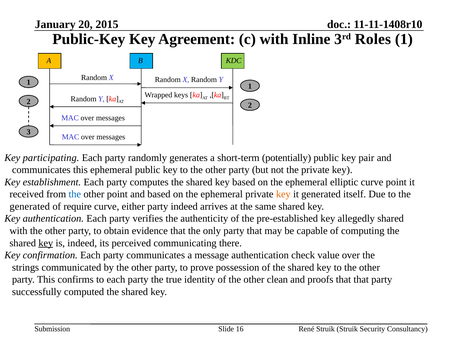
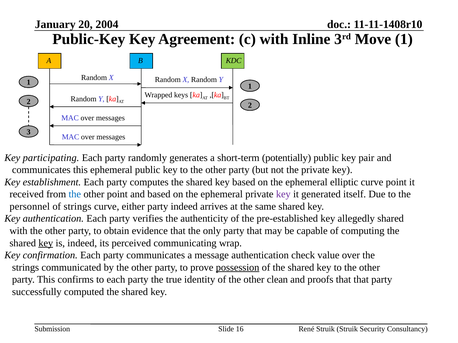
2015: 2015 -> 2004
Roles: Roles -> Move
key at (283, 195) colour: orange -> purple
generated at (30, 207): generated -> personnel
of require: require -> strings
there: there -> wrap
possession underline: none -> present
